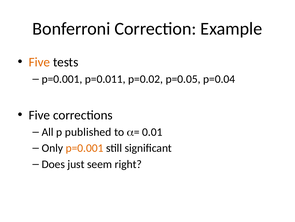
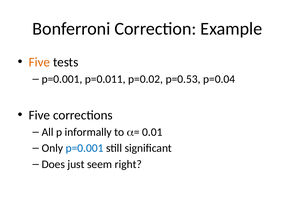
p=0.05: p=0.05 -> p=0.53
published: published -> informally
p=0.001 at (85, 148) colour: orange -> blue
